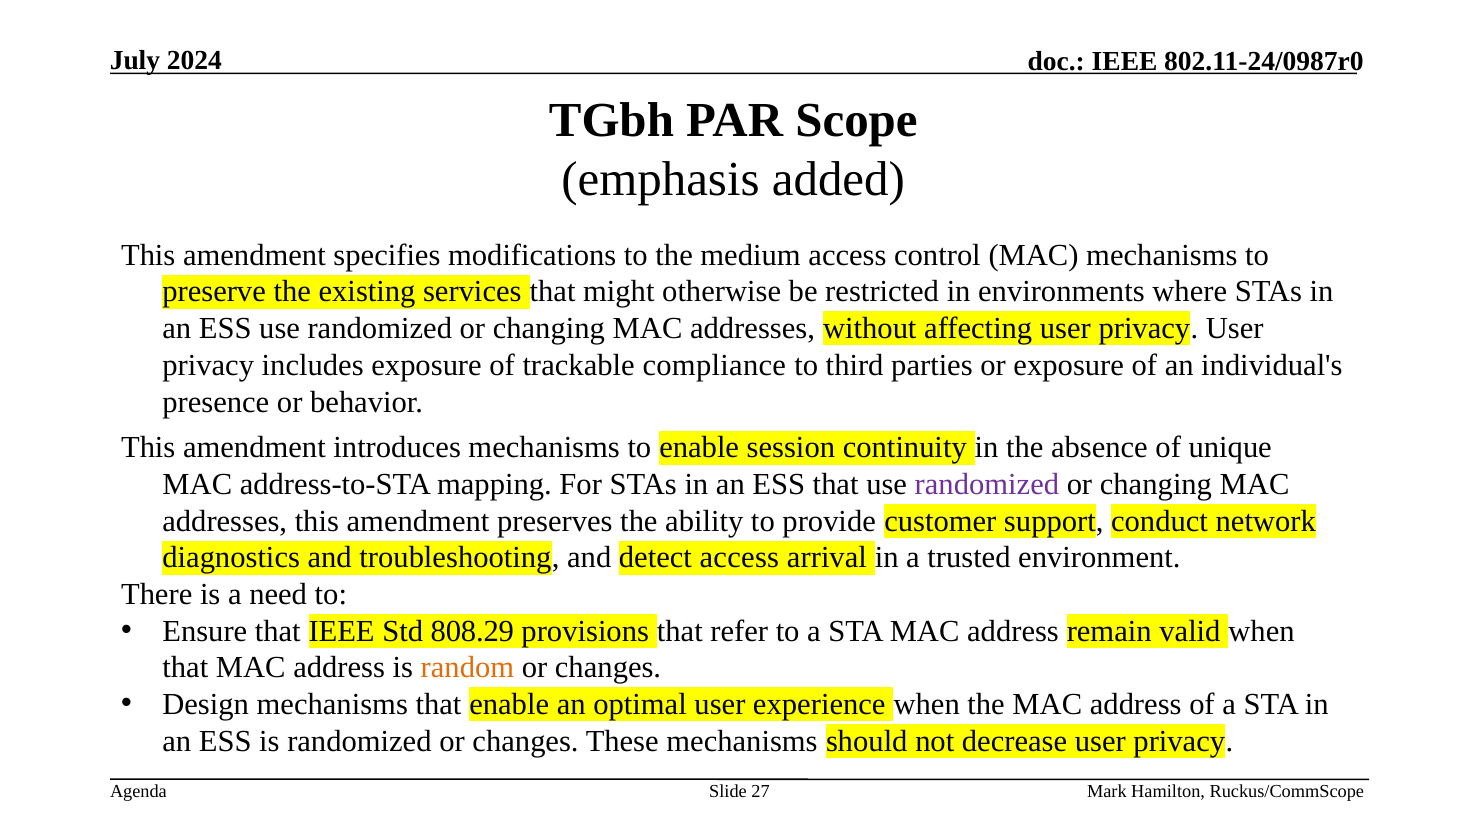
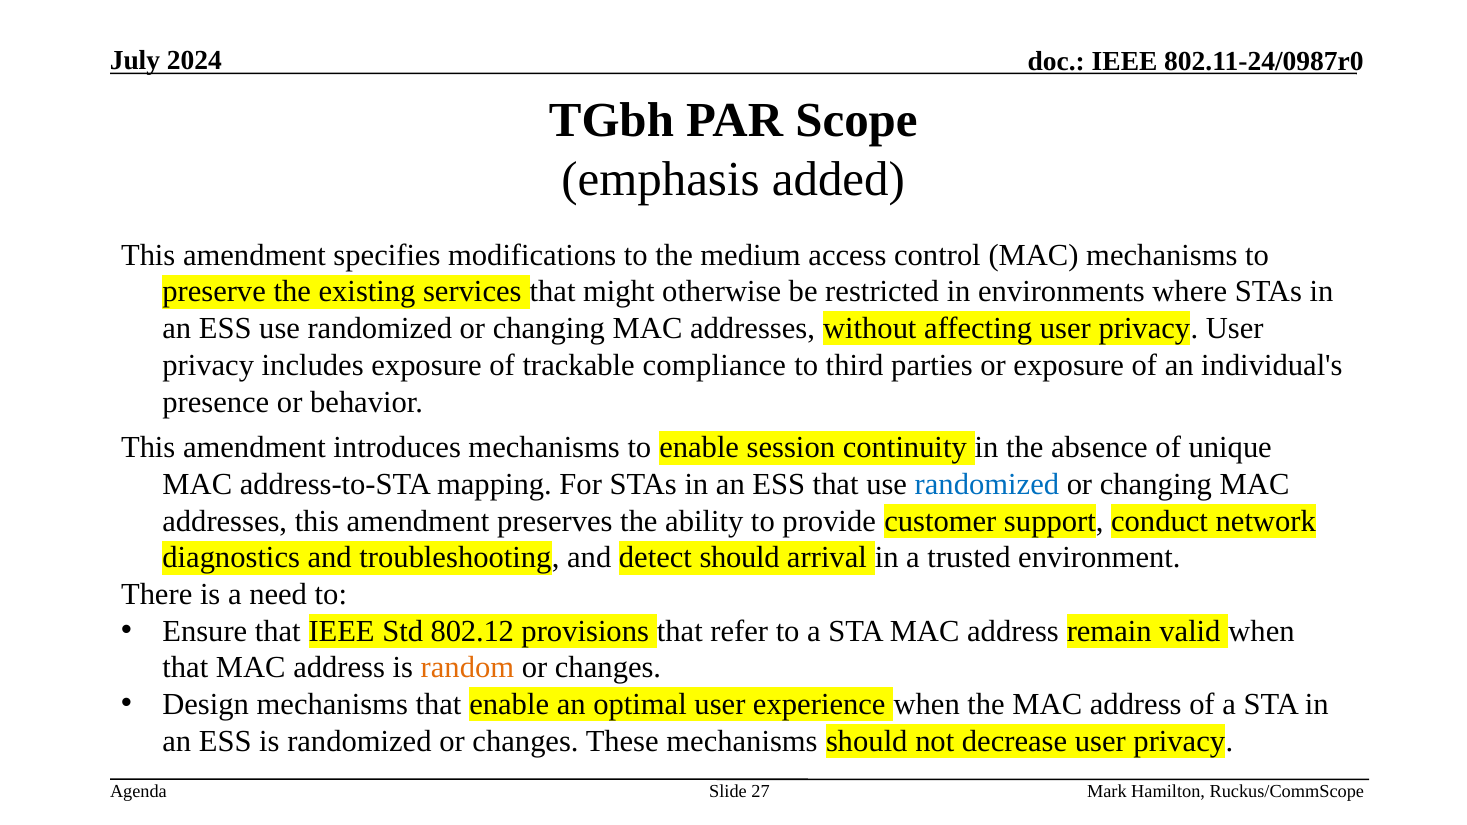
randomized at (987, 485) colour: purple -> blue
detect access: access -> should
808.29: 808.29 -> 802.12
